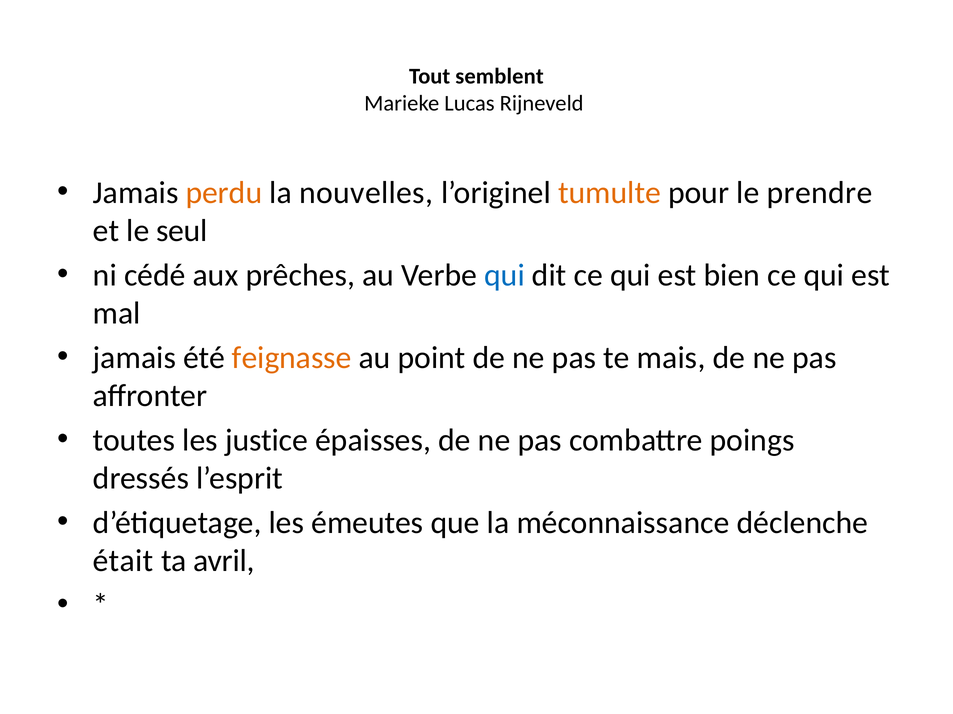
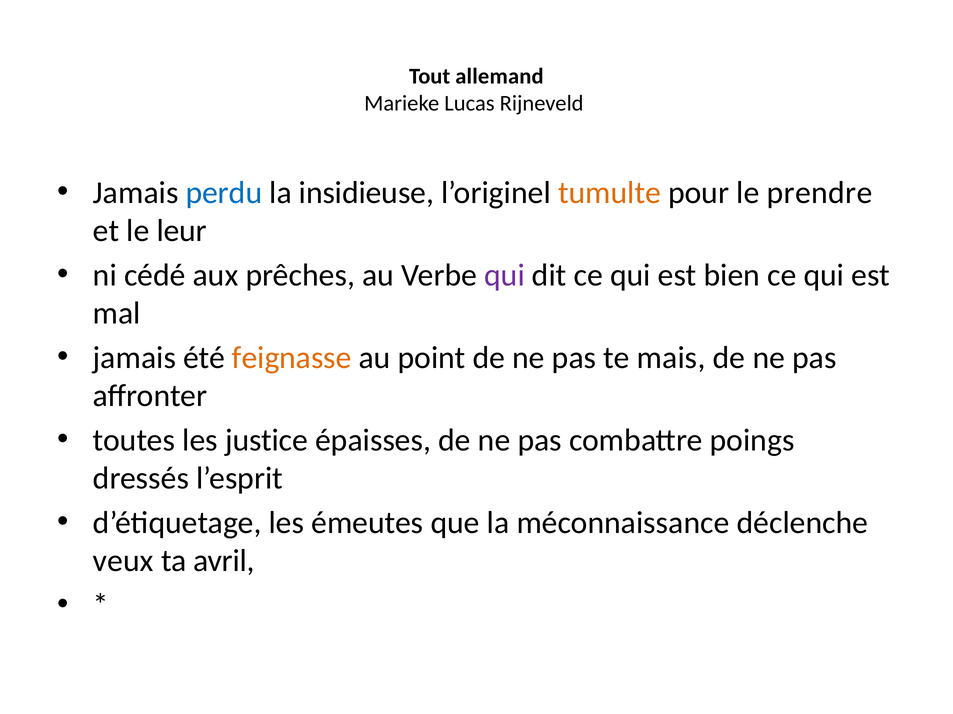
semblent: semblent -> allemand
perdu colour: orange -> blue
nouvelles: nouvelles -> insidieuse
seul: seul -> leur
qui at (504, 275) colour: blue -> purple
était: était -> veux
